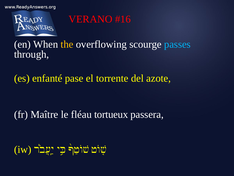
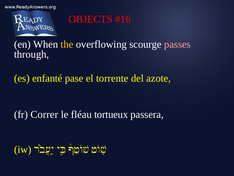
VERANO: VERANO -> OBJECTS
passes colour: light blue -> pink
Maître: Maître -> Correr
